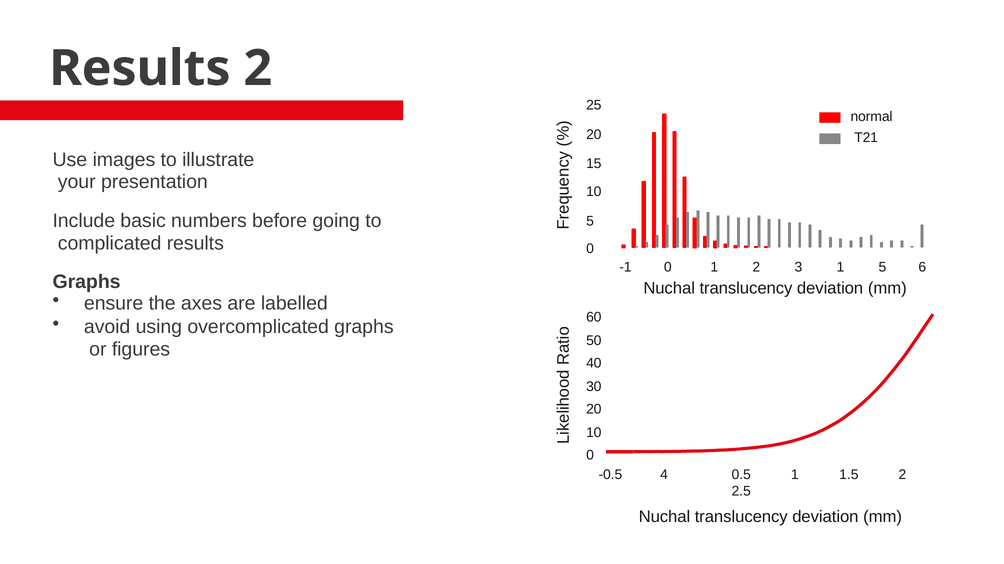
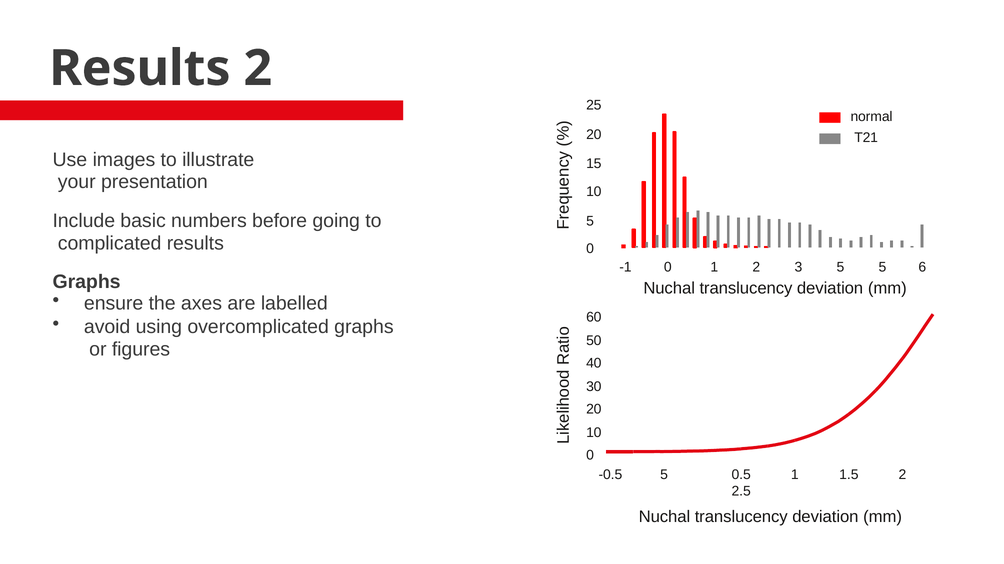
3 1: 1 -> 5
-0.5 4: 4 -> 5
